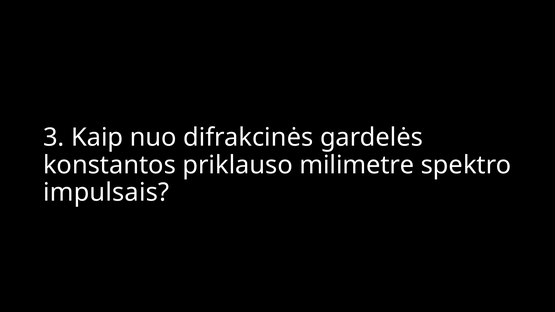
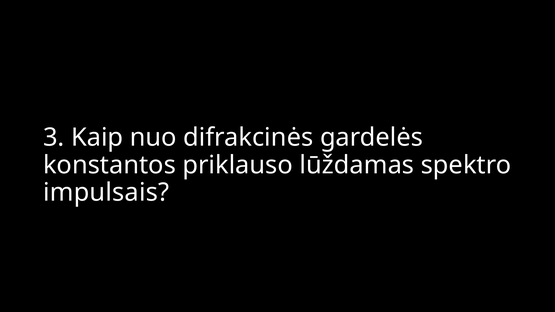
milimetre: milimetre -> lūždamas
